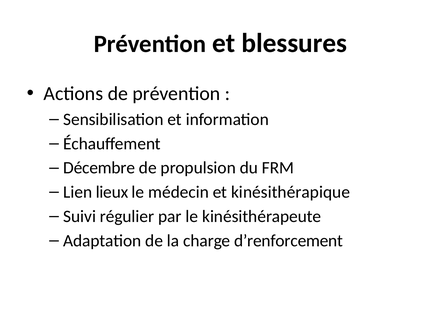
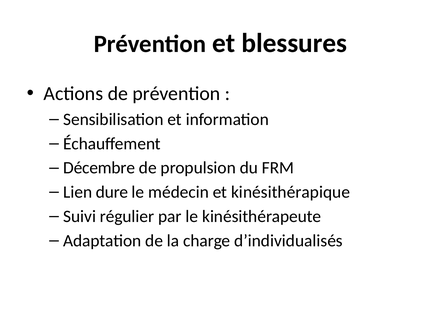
lieux: lieux -> dure
d’renforcement: d’renforcement -> d’individualisés
